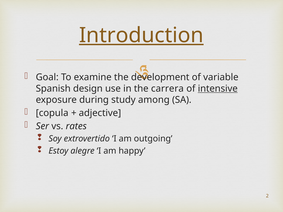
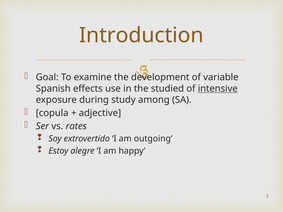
Introduction underline: present -> none
design: design -> effects
carrera: carrera -> studied
